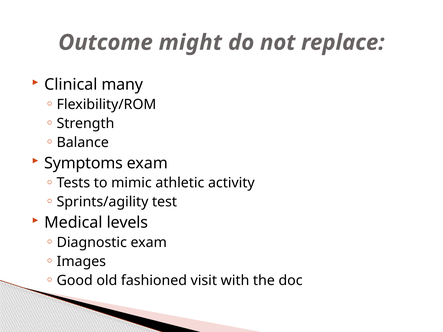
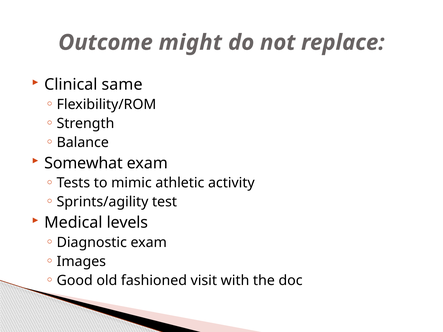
many: many -> same
Symptoms: Symptoms -> Somewhat
